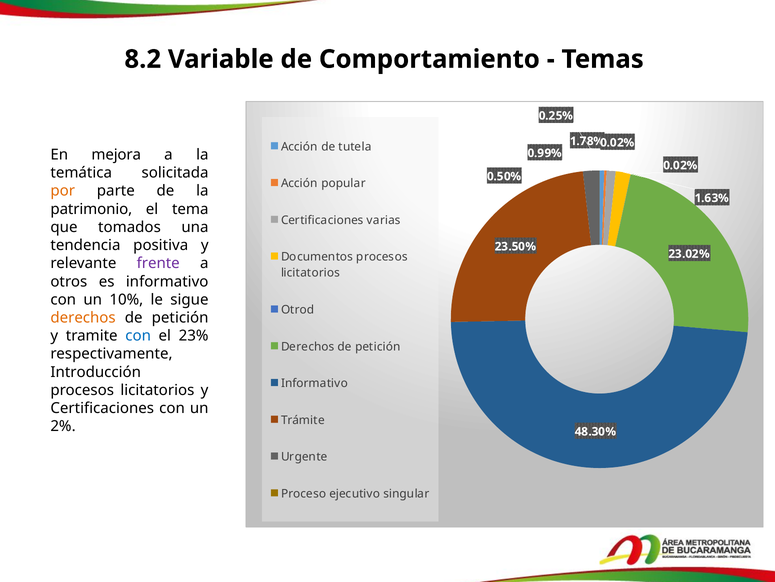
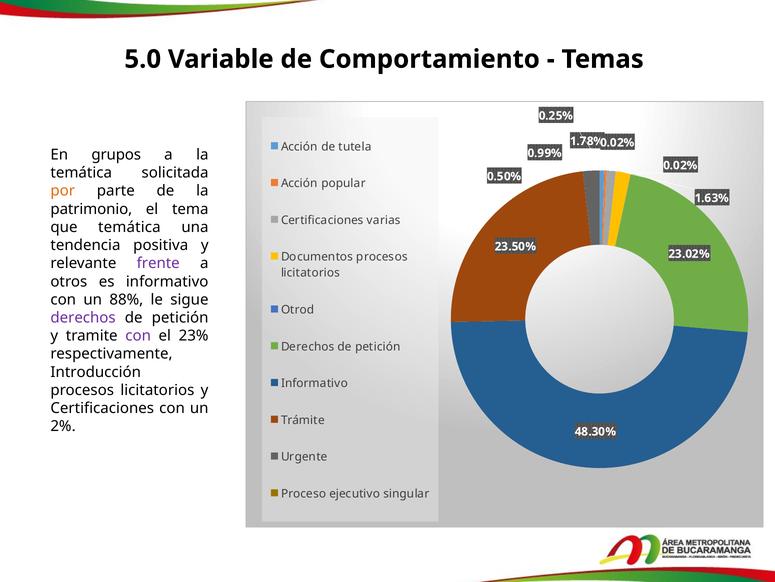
8.2: 8.2 -> 5.0
mejora: mejora -> grupos
que tomados: tomados -> temática
10%: 10% -> 88%
derechos at (83, 317) colour: orange -> purple
con at (138, 335) colour: blue -> purple
